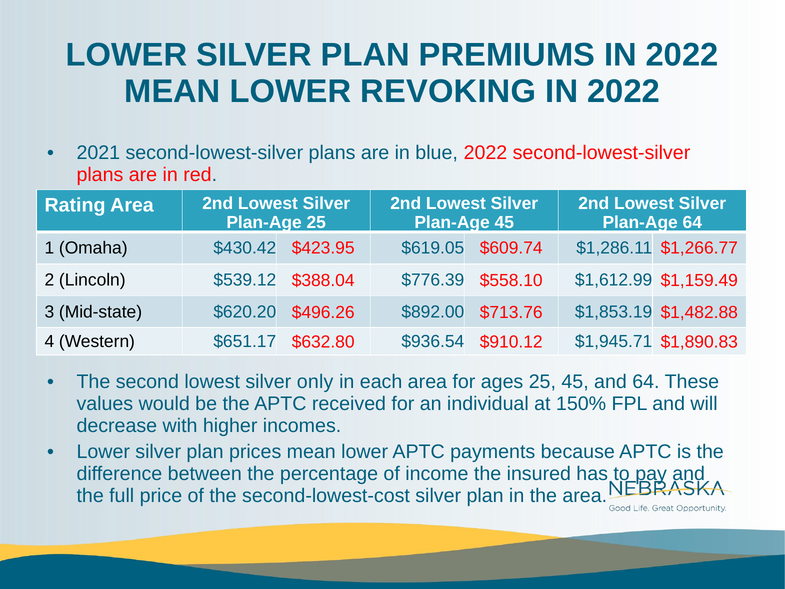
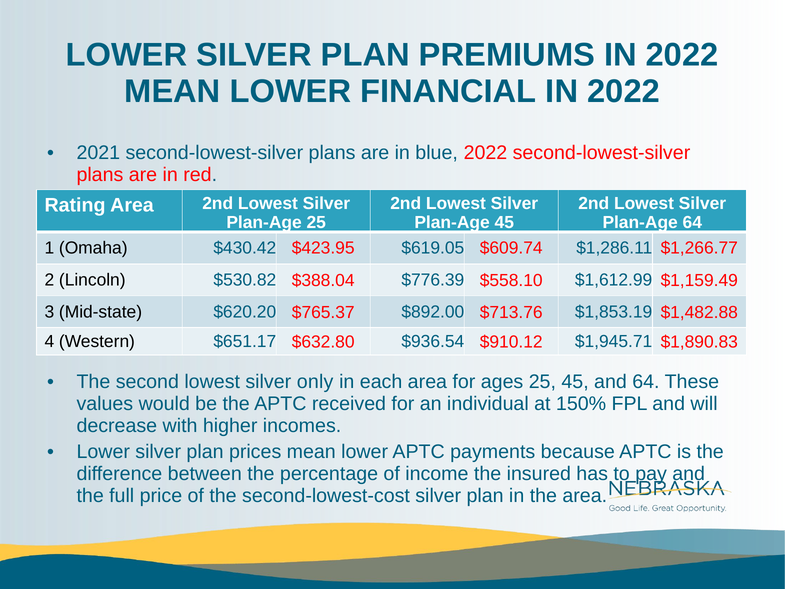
REVOKING: REVOKING -> FINANCIAL
$539.12: $539.12 -> $530.82
$496.26: $496.26 -> $765.37
